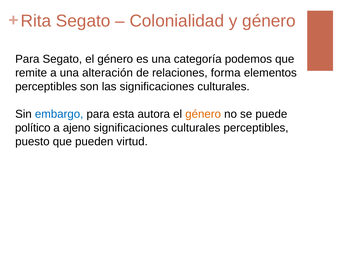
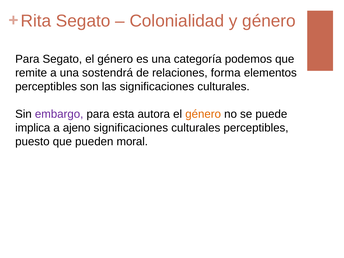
alteración: alteración -> sostendrá
embargo colour: blue -> purple
político: político -> implica
virtud: virtud -> moral
